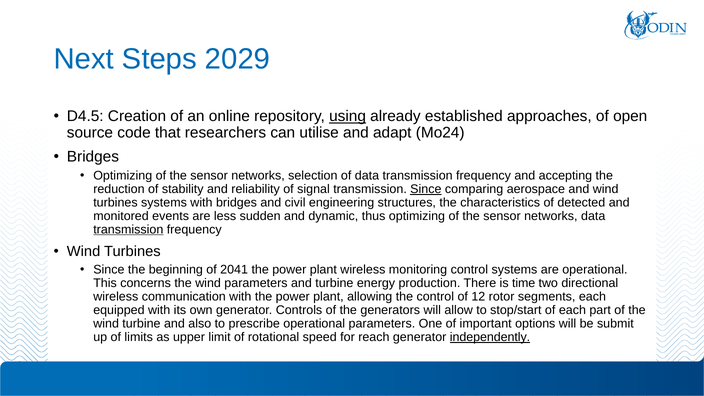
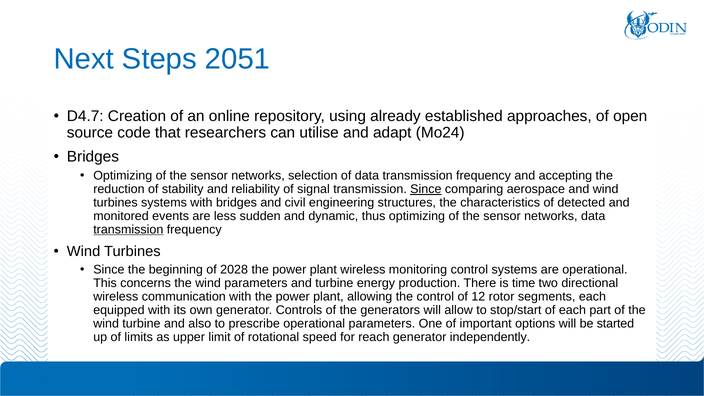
2029: 2029 -> 2051
D4.5: D4.5 -> D4.7
using underline: present -> none
2041: 2041 -> 2028
submit: submit -> started
independently underline: present -> none
